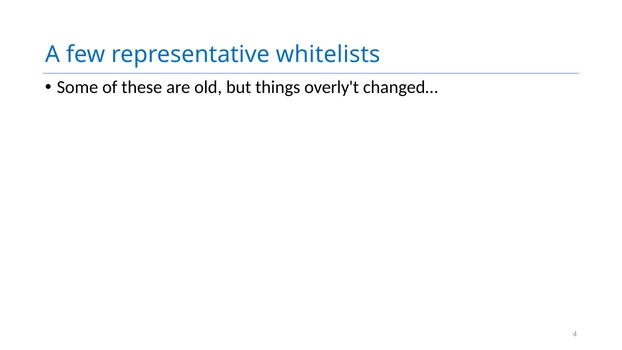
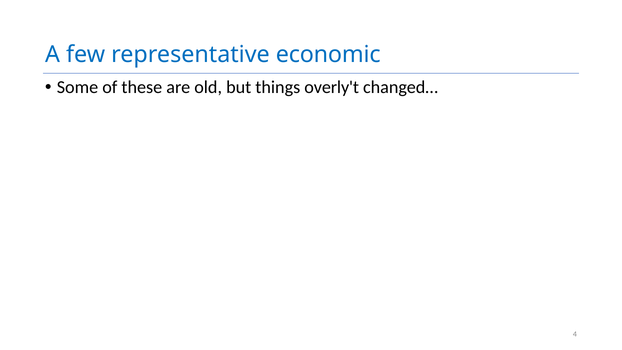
whitelists: whitelists -> economic
